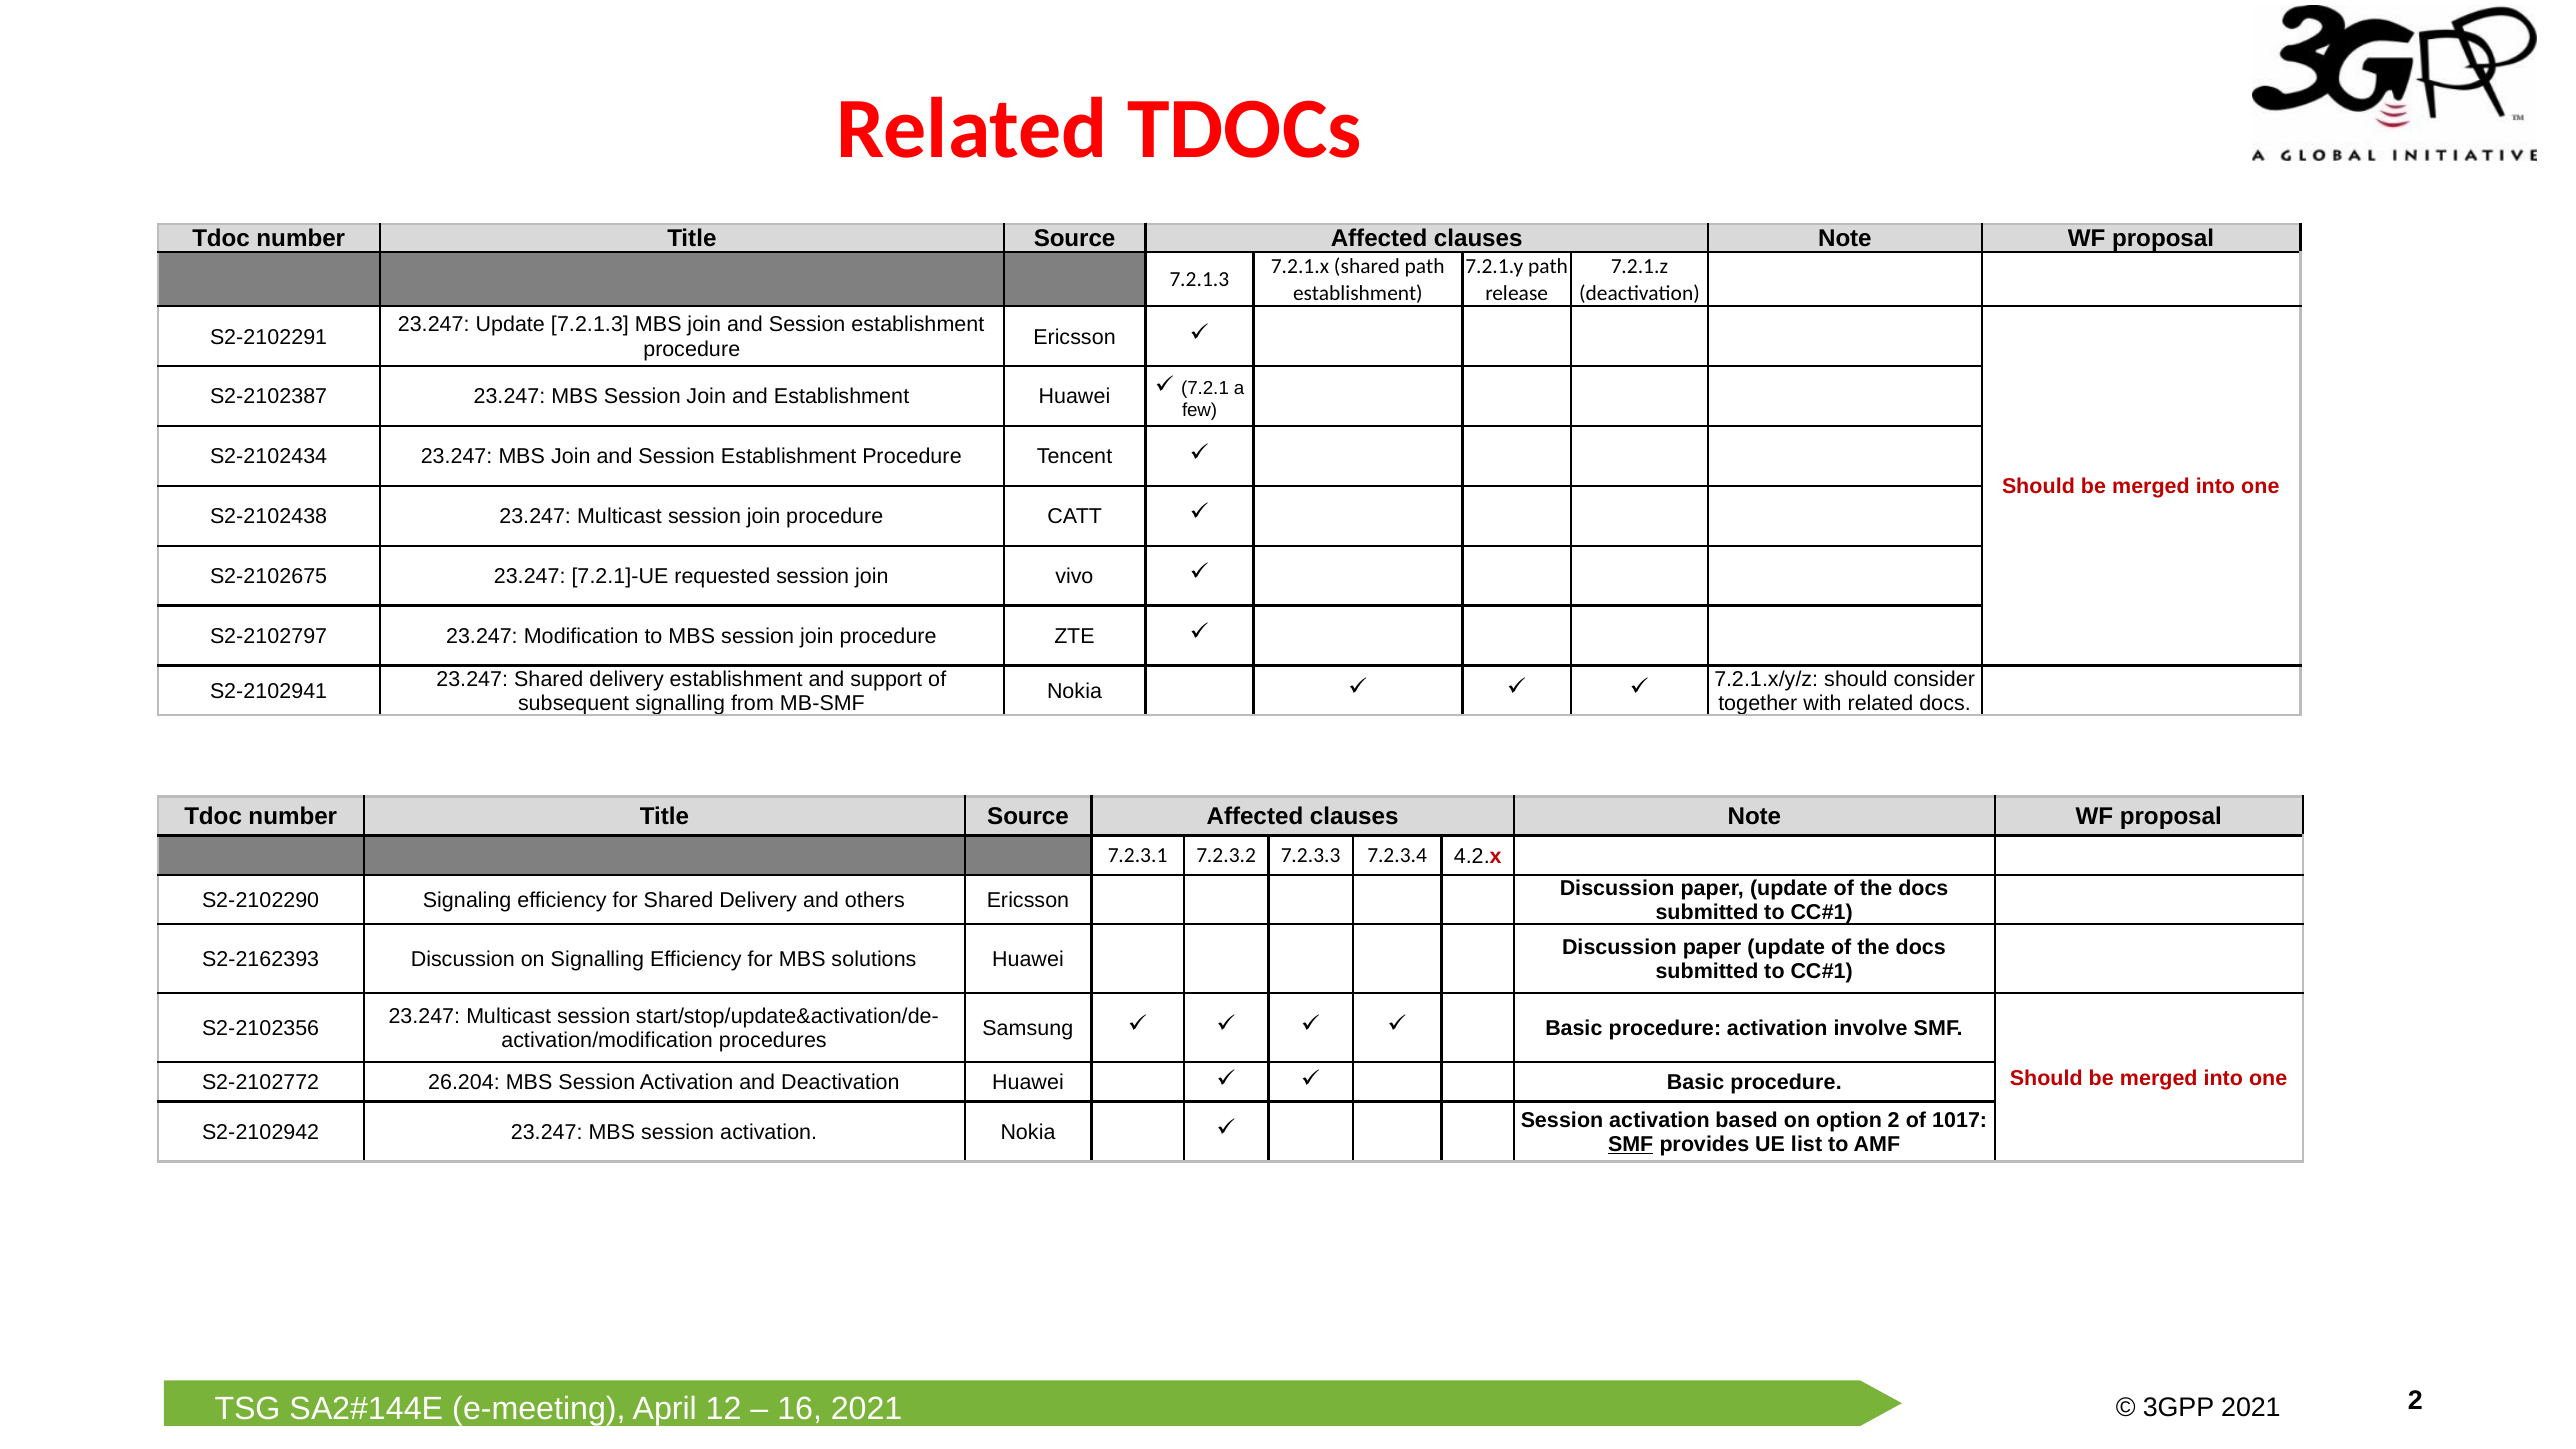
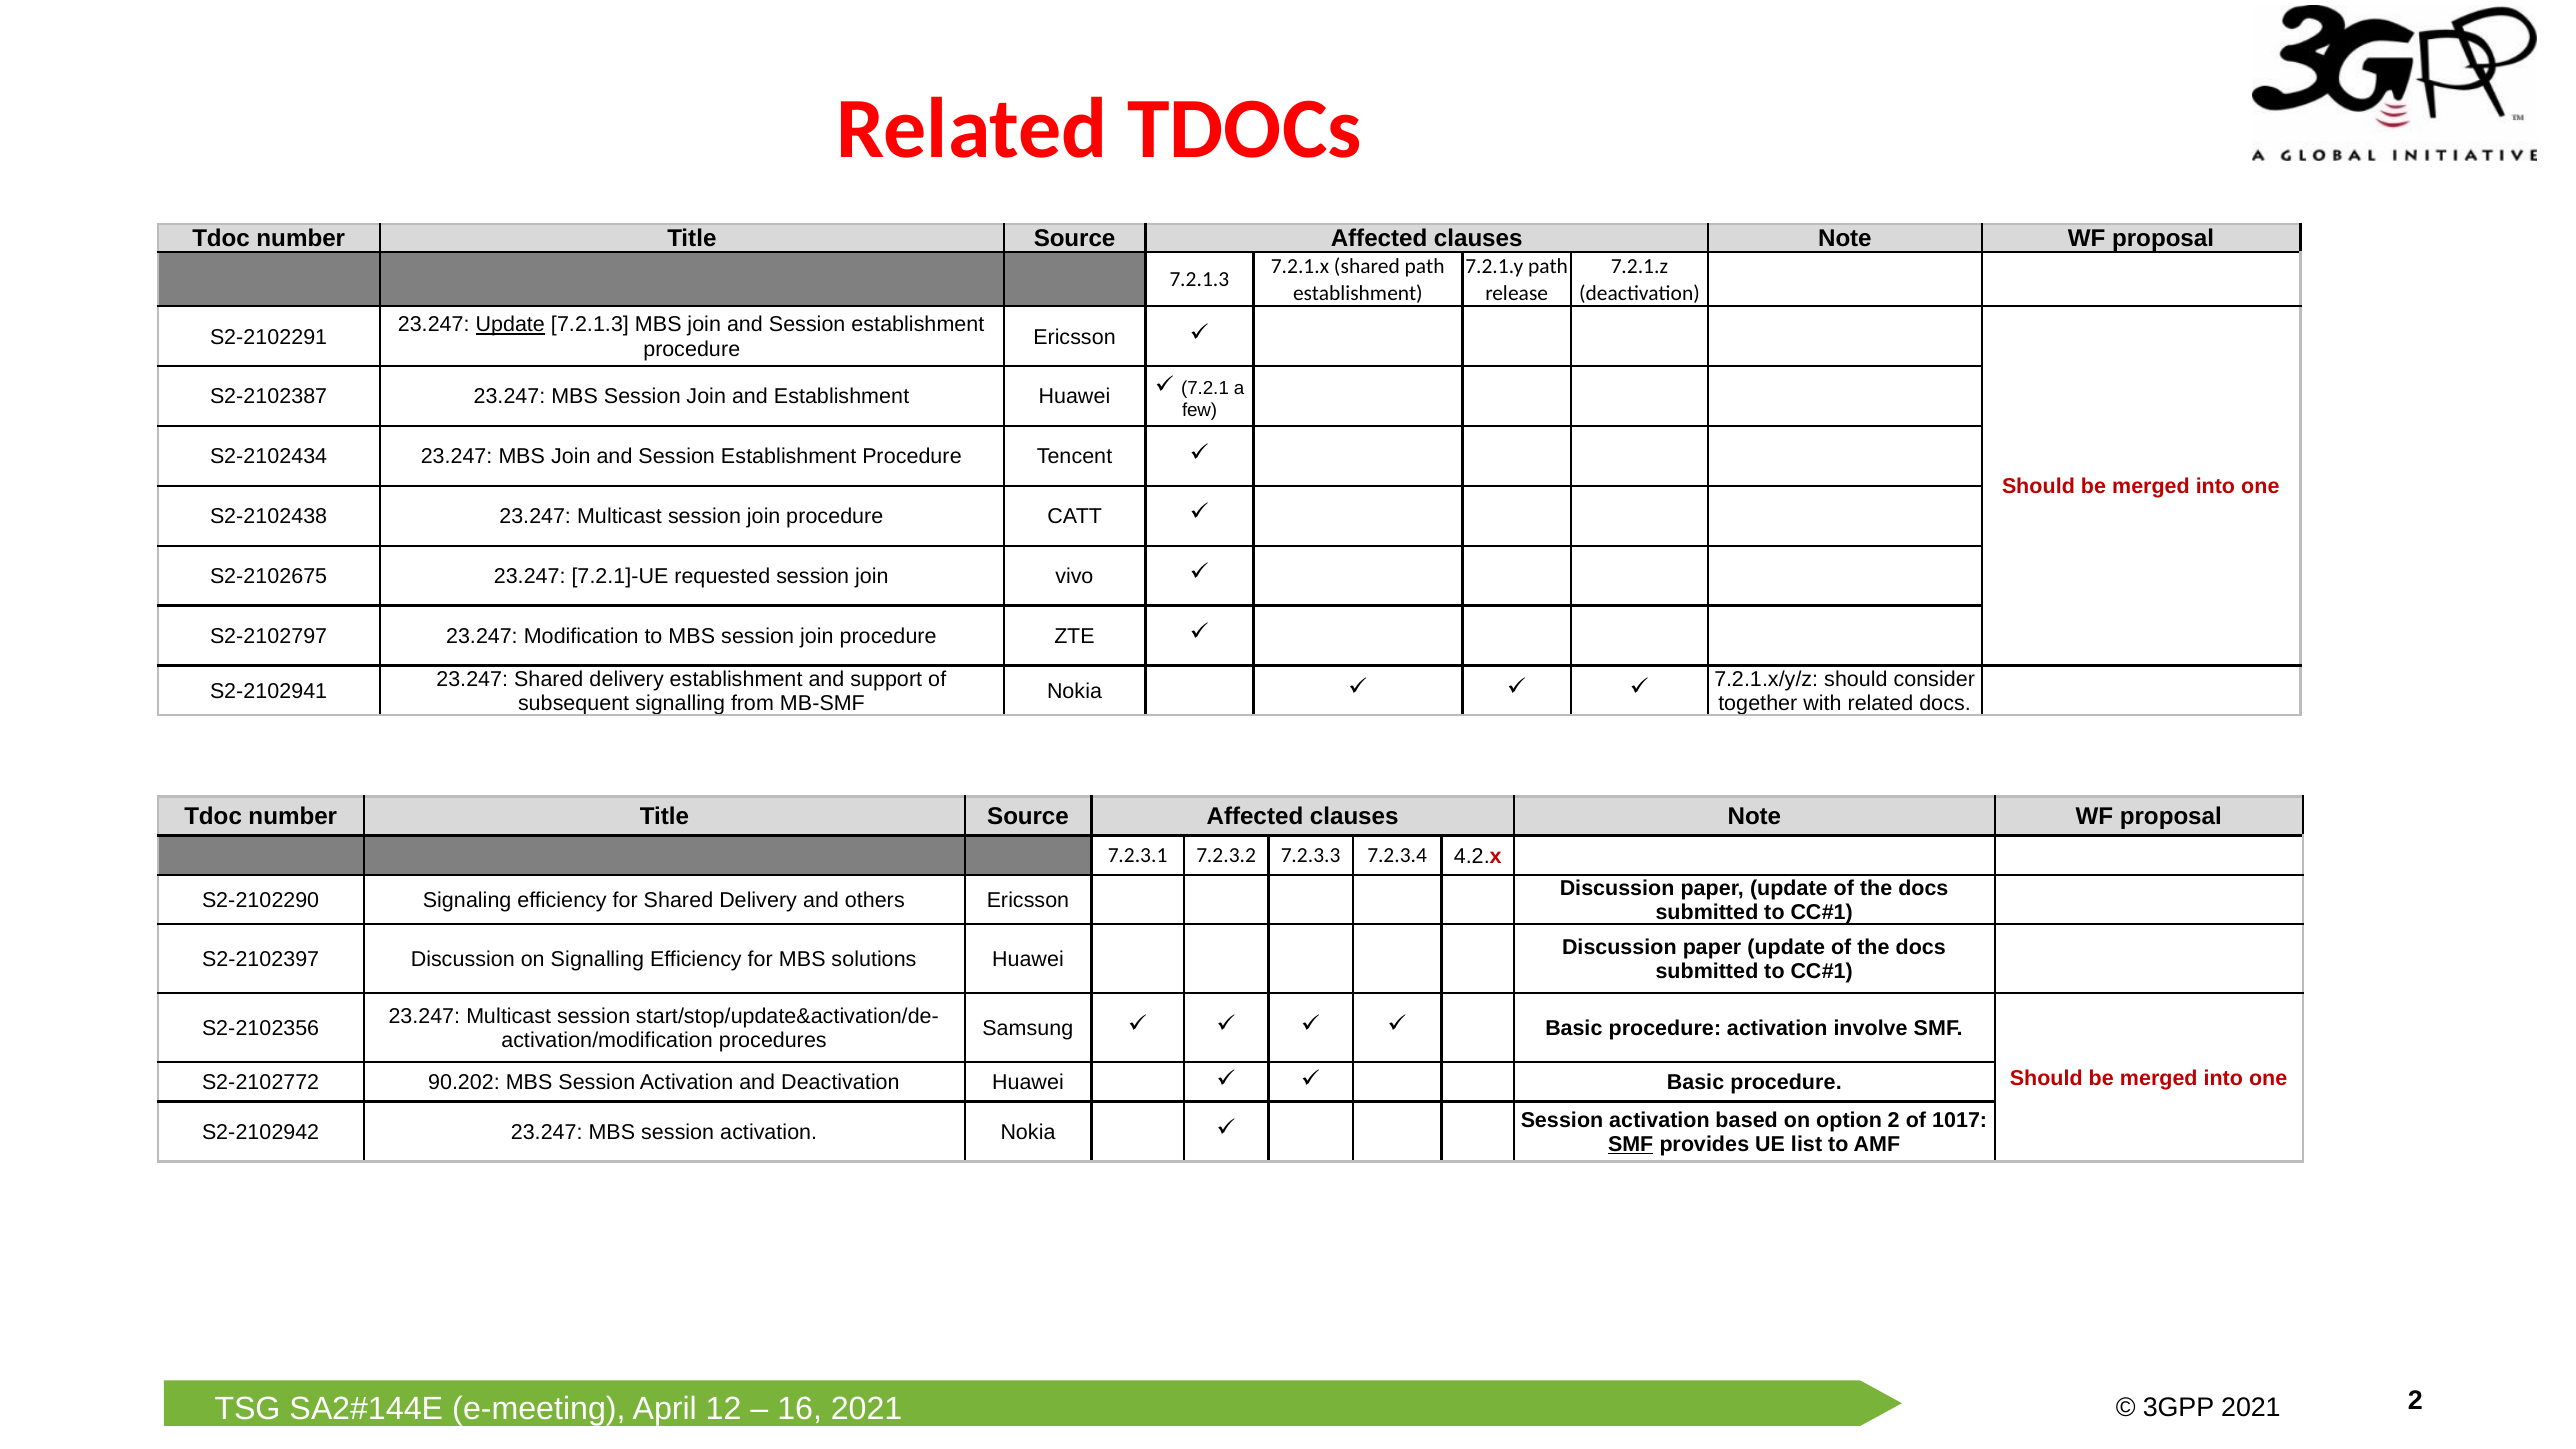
Update at (510, 325) underline: none -> present
S2-2162393: S2-2162393 -> S2-2102397
26.204: 26.204 -> 90.202
